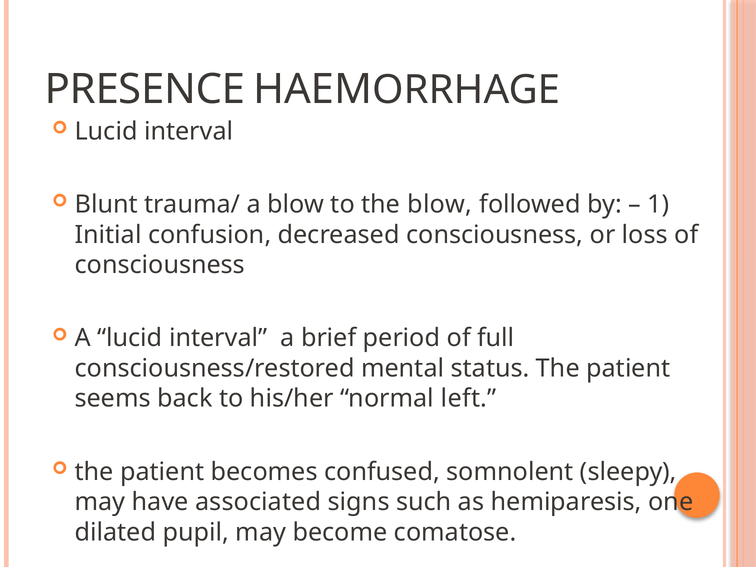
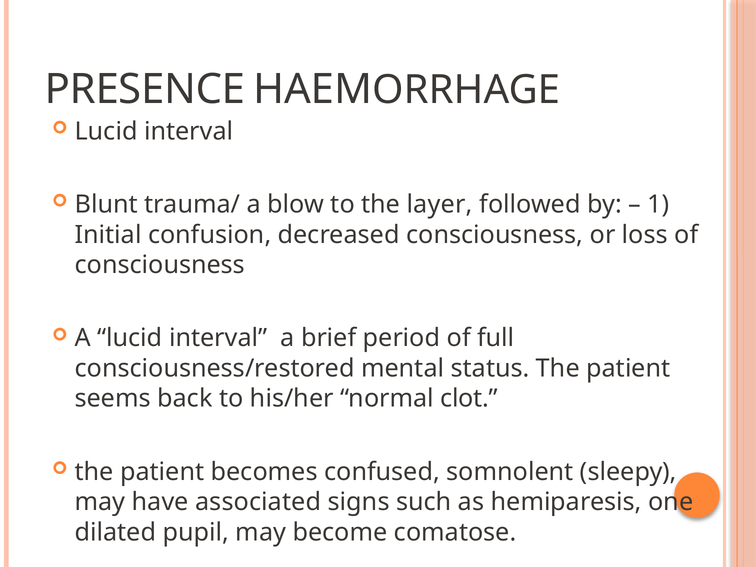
the blow: blow -> layer
left: left -> clot
